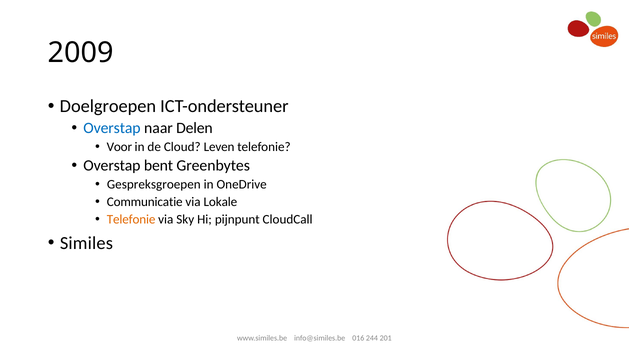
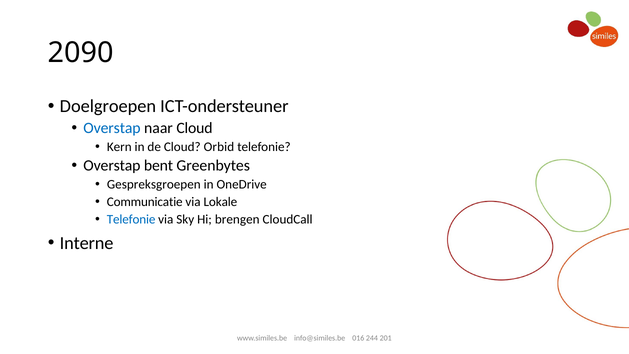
2009: 2009 -> 2090
naar Delen: Delen -> Cloud
Voor: Voor -> Kern
Leven: Leven -> Orbid
Telefonie at (131, 219) colour: orange -> blue
pijnpunt: pijnpunt -> brengen
Similes: Similes -> Interne
